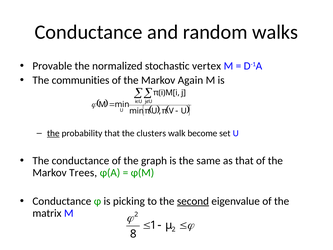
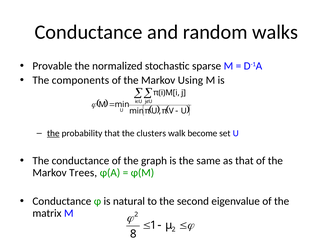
vertex: vertex -> sparse
communities: communities -> components
Again: Again -> Using
picking: picking -> natural
second underline: present -> none
